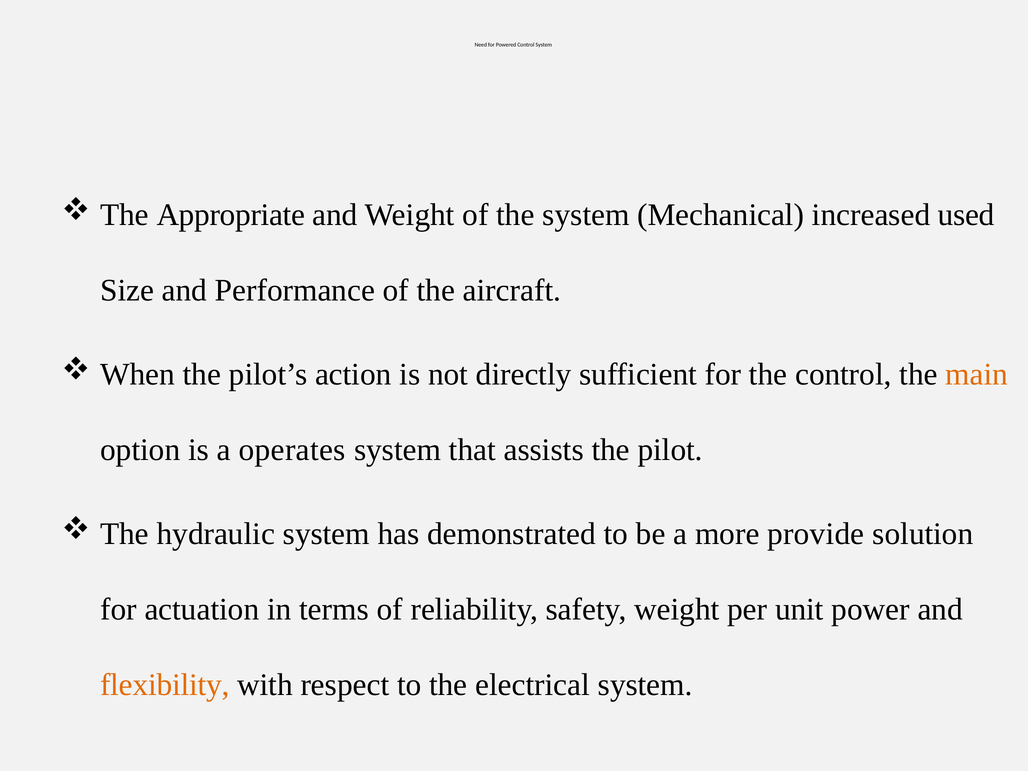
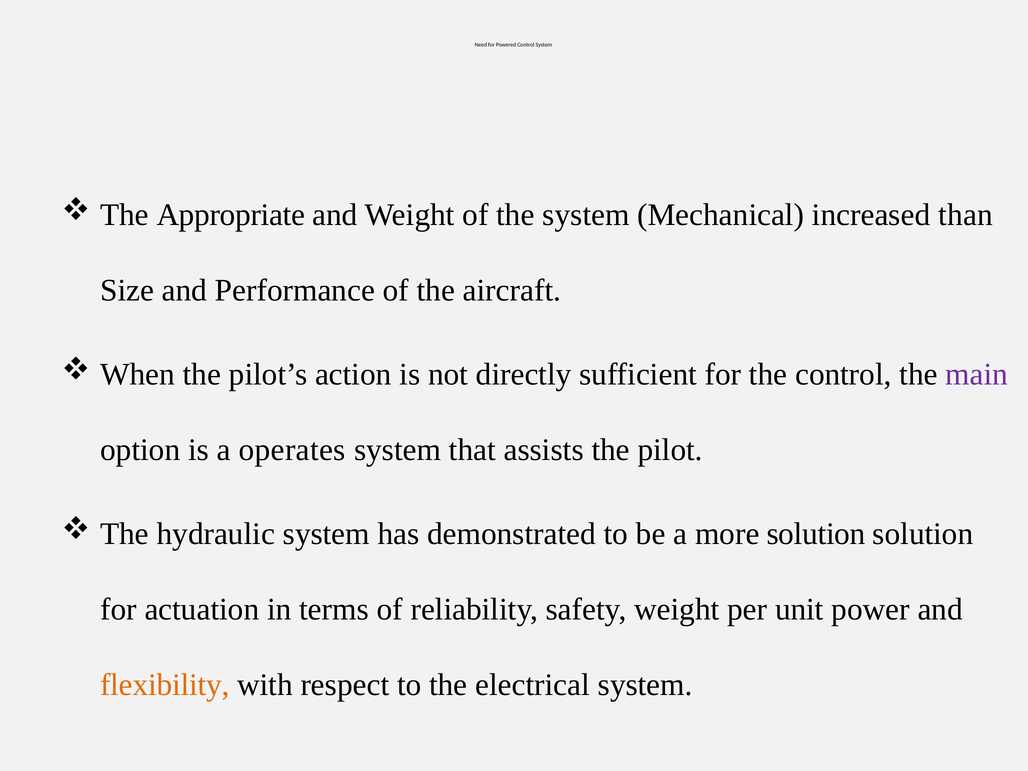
used: used -> than
main colour: orange -> purple
more provide: provide -> solution
